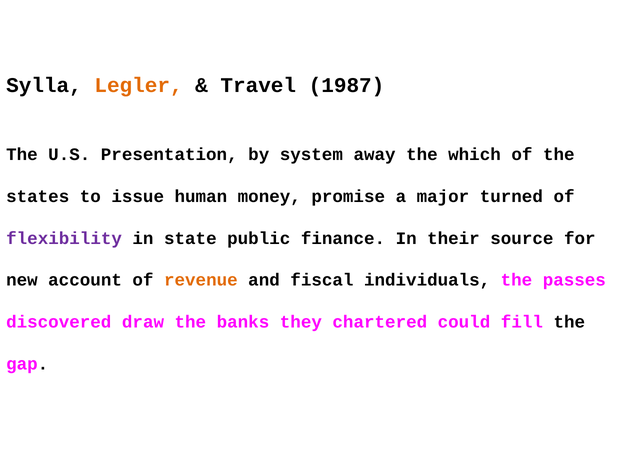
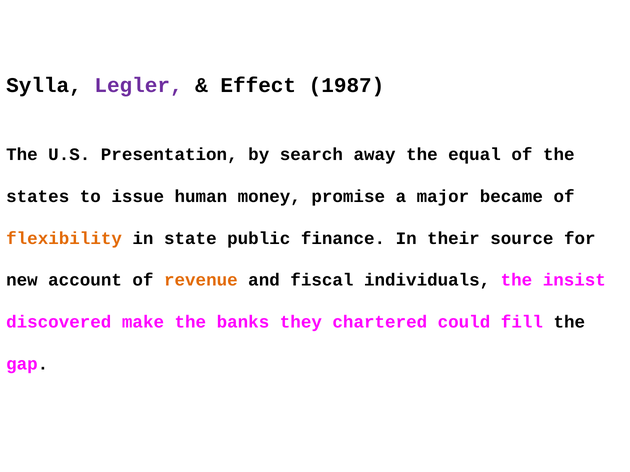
Legler colour: orange -> purple
Travel: Travel -> Effect
system: system -> search
which: which -> equal
turned: turned -> became
flexibility colour: purple -> orange
passes: passes -> insist
draw: draw -> make
